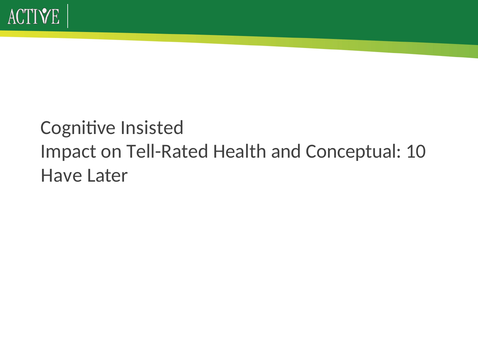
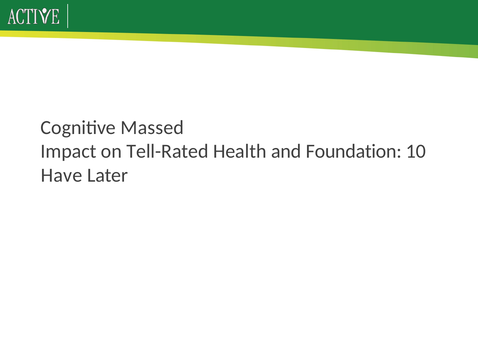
Insisted: Insisted -> Massed
Conceptual: Conceptual -> Foundation
